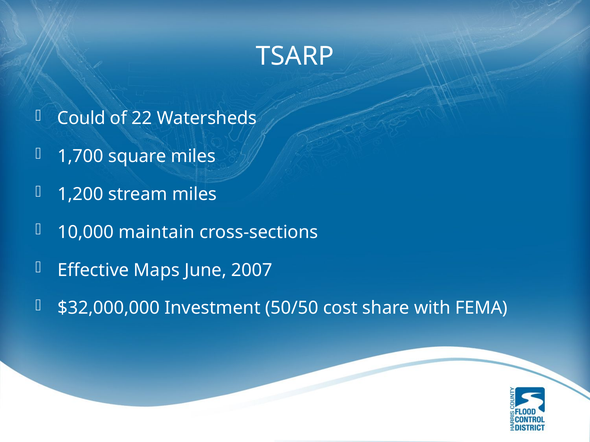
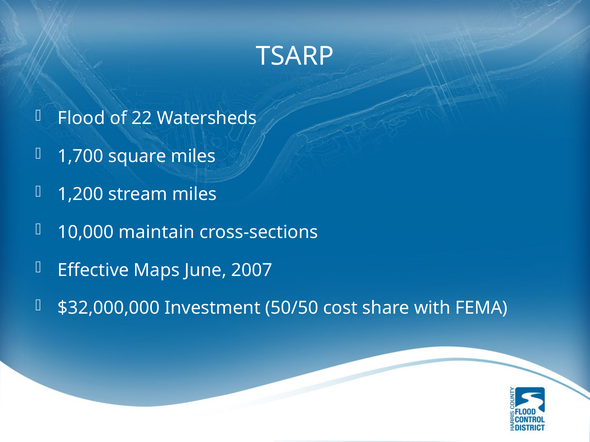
Could: Could -> Flood
